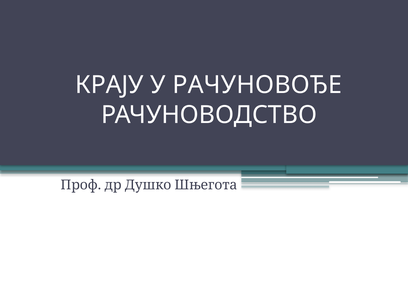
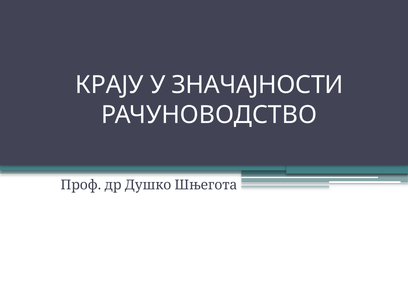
РАЧУНОВОЂЕ: РАЧУНОВОЂЕ -> ЗНАЧАЈНОСТИ
